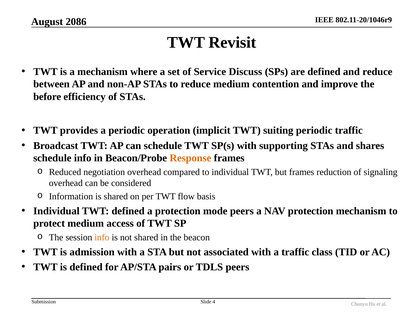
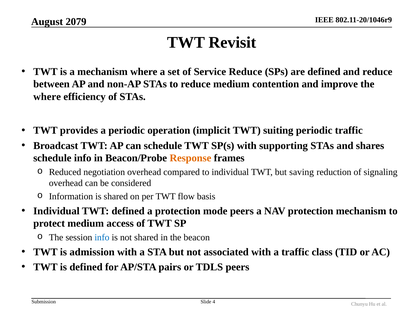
2086: 2086 -> 2079
Service Discuss: Discuss -> Reduce
before at (47, 97): before -> where
but frames: frames -> saving
info at (102, 237) colour: orange -> blue
